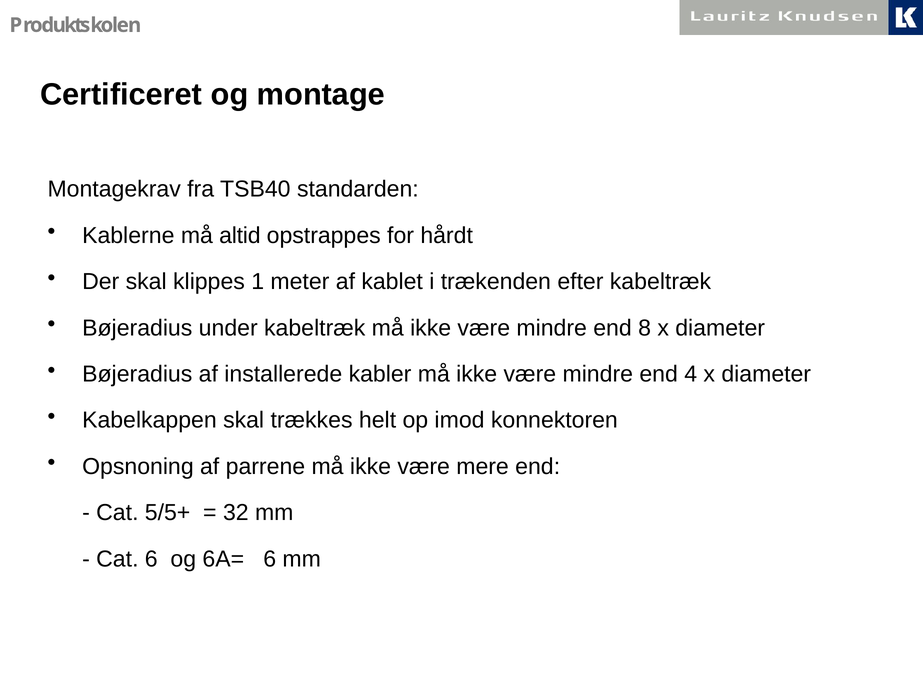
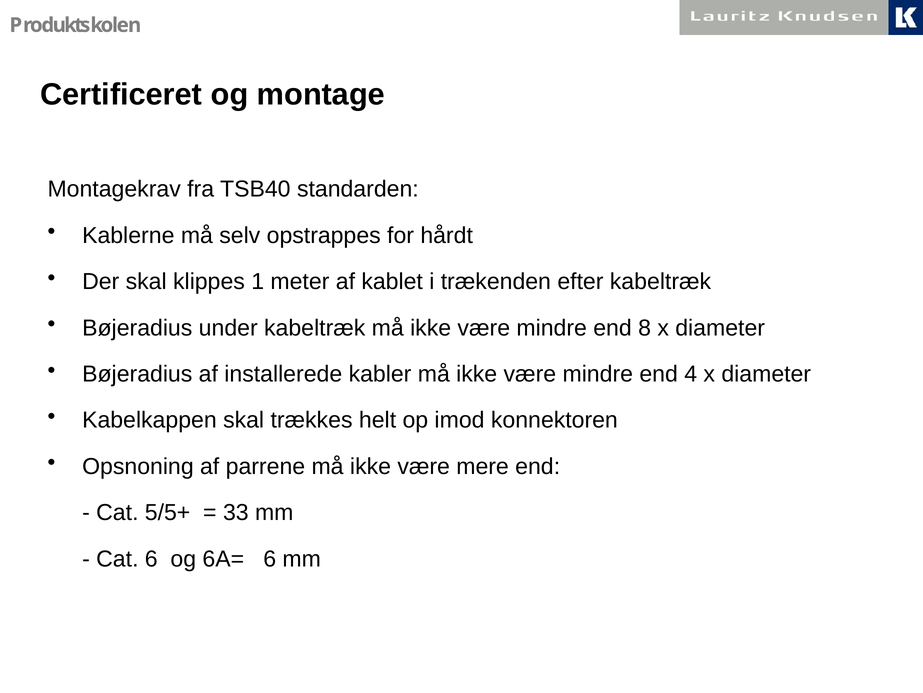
altid: altid -> selv
32: 32 -> 33
